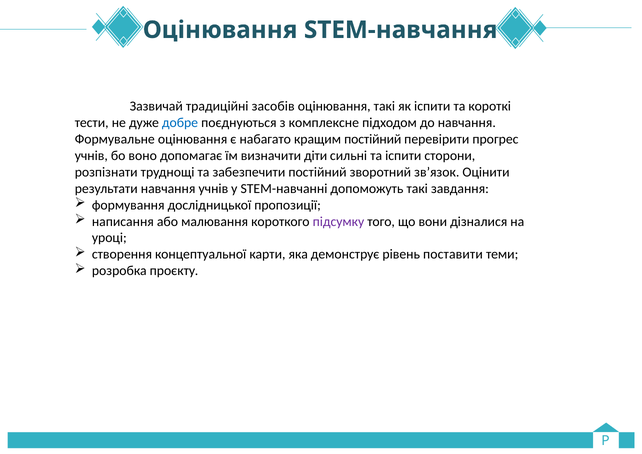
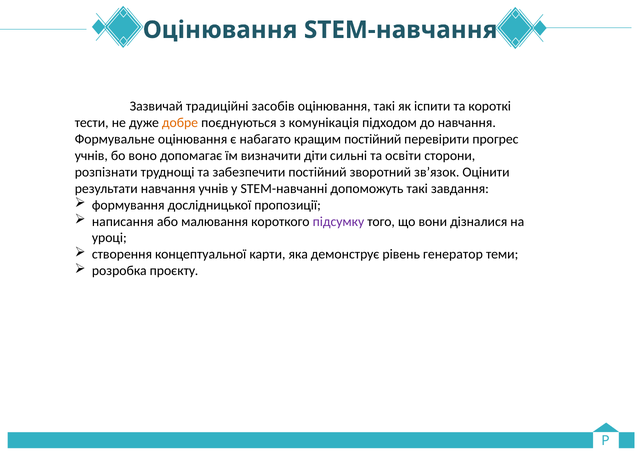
добре colour: blue -> orange
комплексне: комплексне -> комунікація
та іспити: іспити -> освіти
поставити: поставити -> генератор
